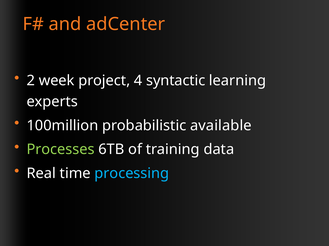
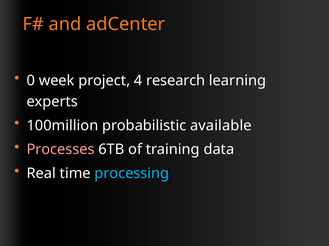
2: 2 -> 0
syntactic: syntactic -> research
Processes colour: light green -> pink
